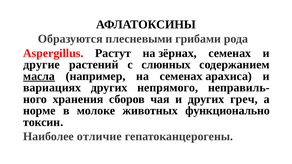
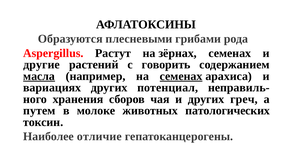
слюнных: слюнных -> говорить
семенах at (181, 76) underline: none -> present
непрямого: непрямого -> потенциал
норме: норме -> путем
функционально: функционально -> патологических
